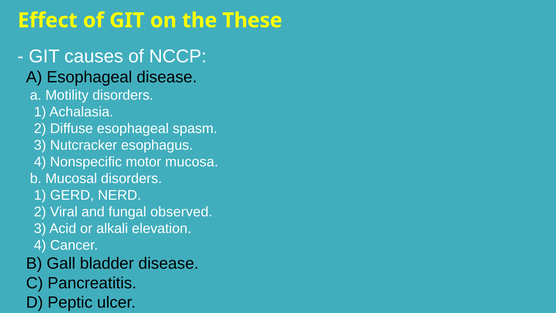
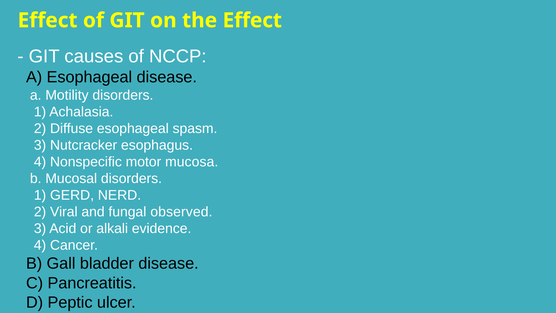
the These: These -> Effect
elevation: elevation -> evidence
